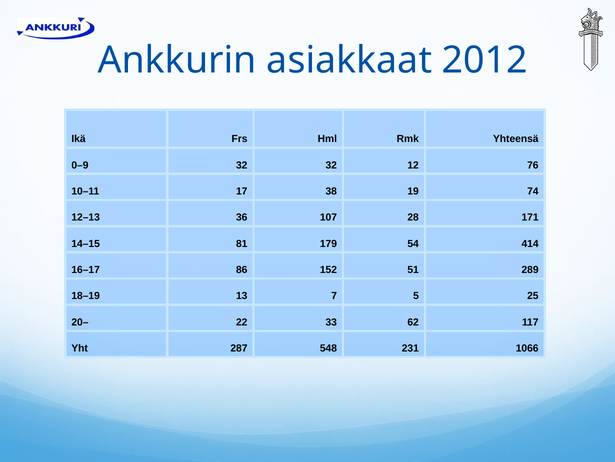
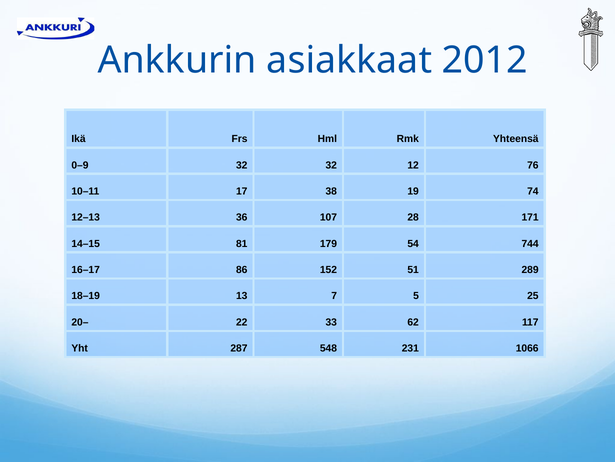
414: 414 -> 744
